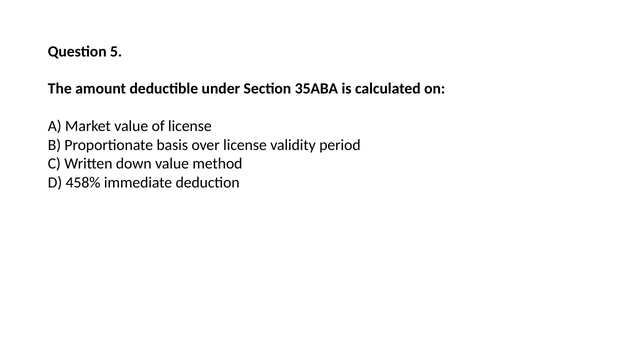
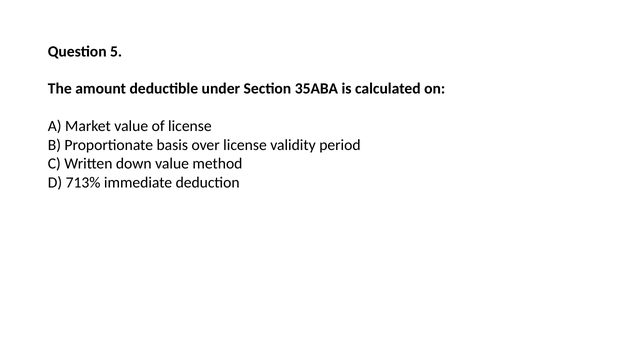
458%: 458% -> 713%
